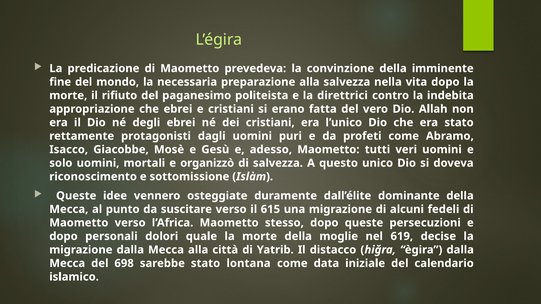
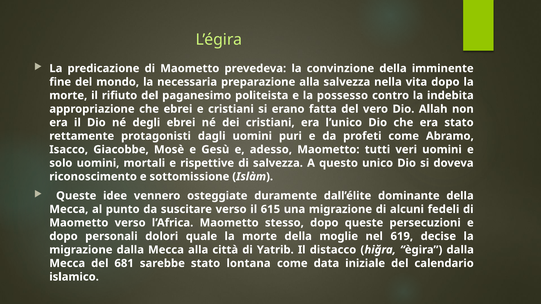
direttrici: direttrici -> possesso
organizzò: organizzò -> rispettive
698: 698 -> 681
